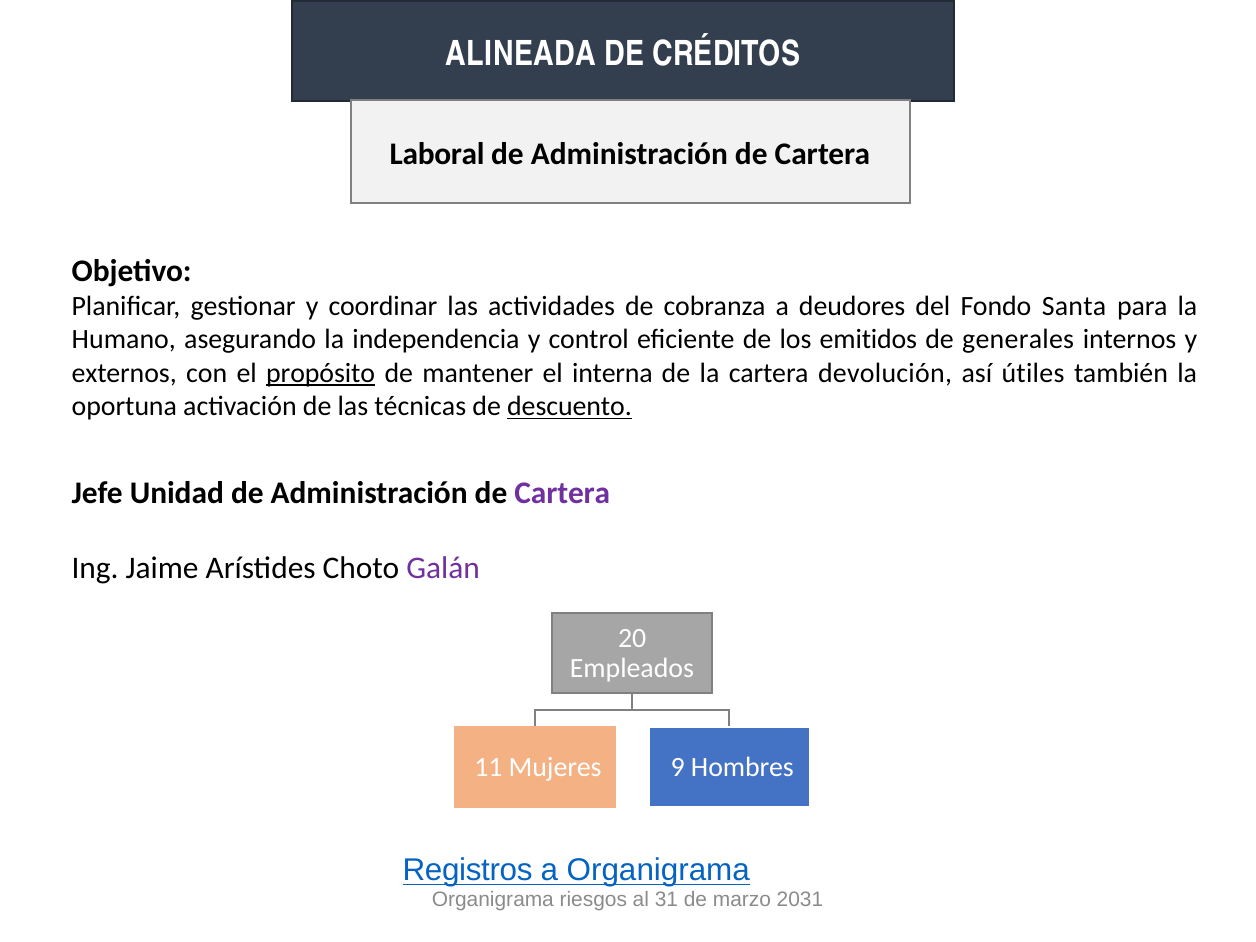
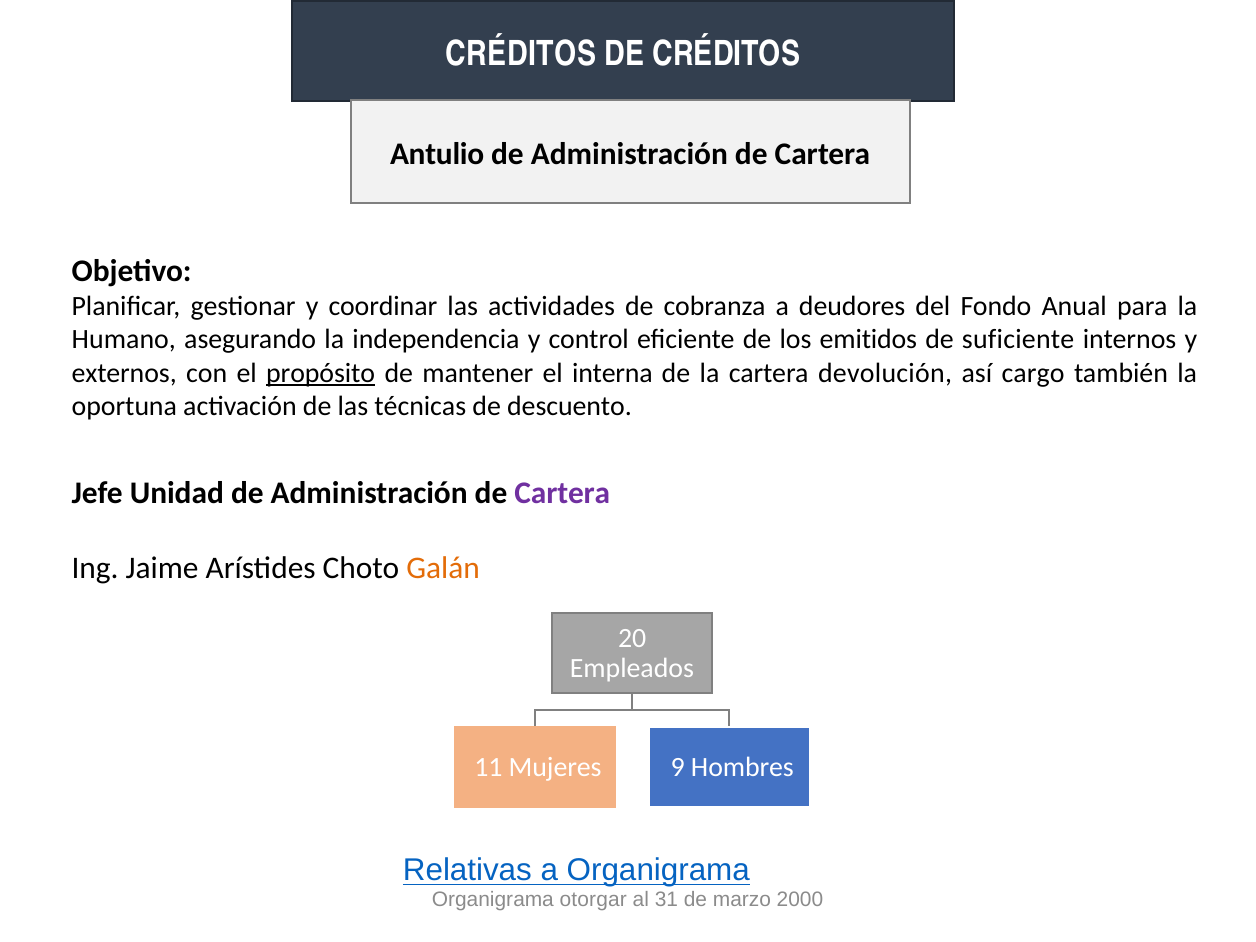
ALINEADA at (521, 54): ALINEADA -> CRÉDITOS
Laboral: Laboral -> Antulio
Santa: Santa -> Anual
generales: generales -> suficiente
útiles: útiles -> cargo
descuento underline: present -> none
Galán colour: purple -> orange
Registros: Registros -> Relativas
riesgos: riesgos -> otorgar
2031: 2031 -> 2000
